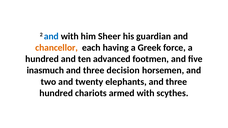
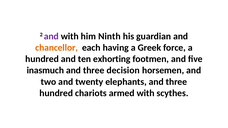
and at (51, 36) colour: blue -> purple
Sheer: Sheer -> Ninth
advanced: advanced -> exhorting
